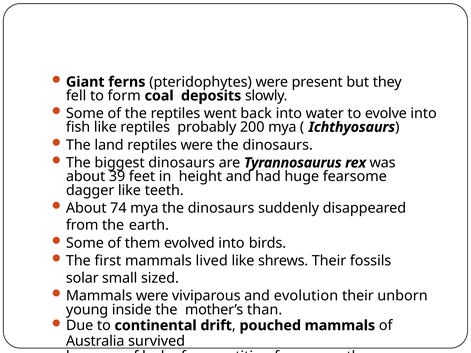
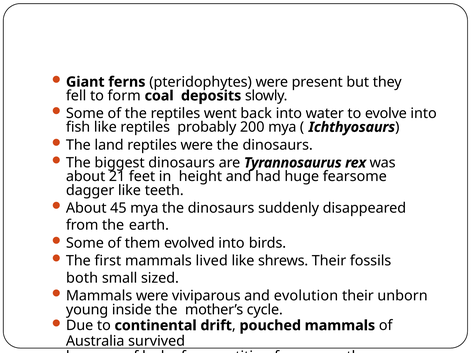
39: 39 -> 21
74: 74 -> 45
solar: solar -> both
than: than -> cycle
